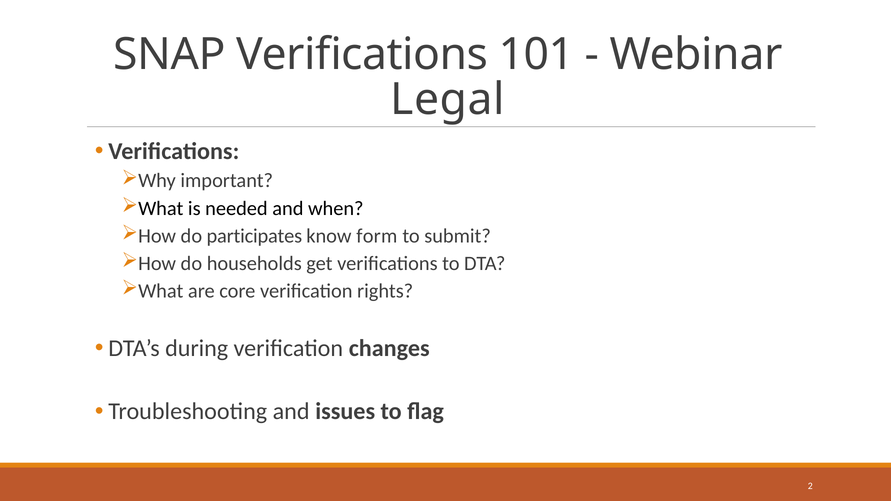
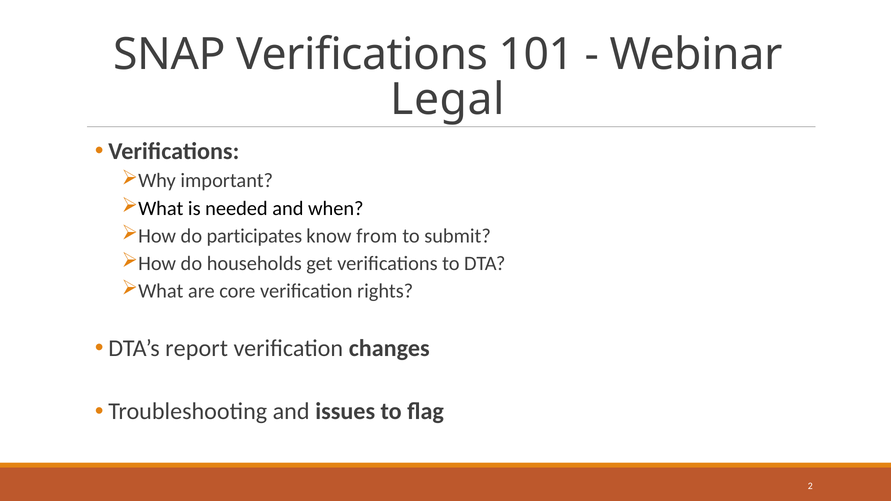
form: form -> from
during: during -> report
